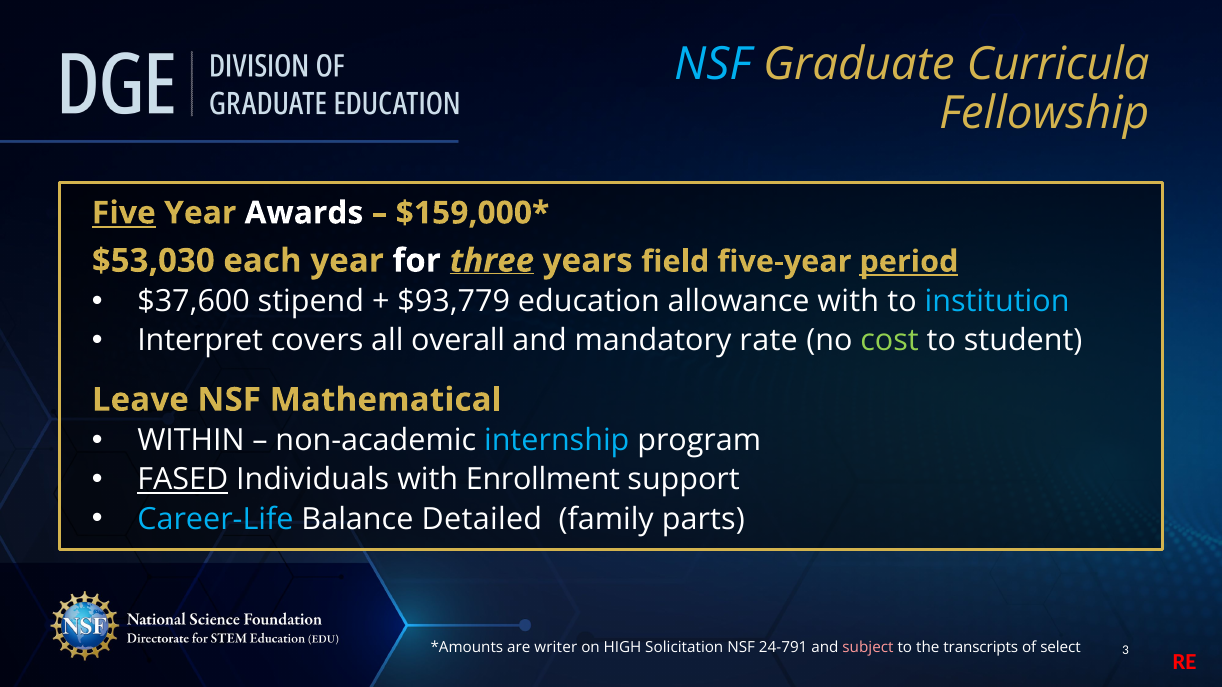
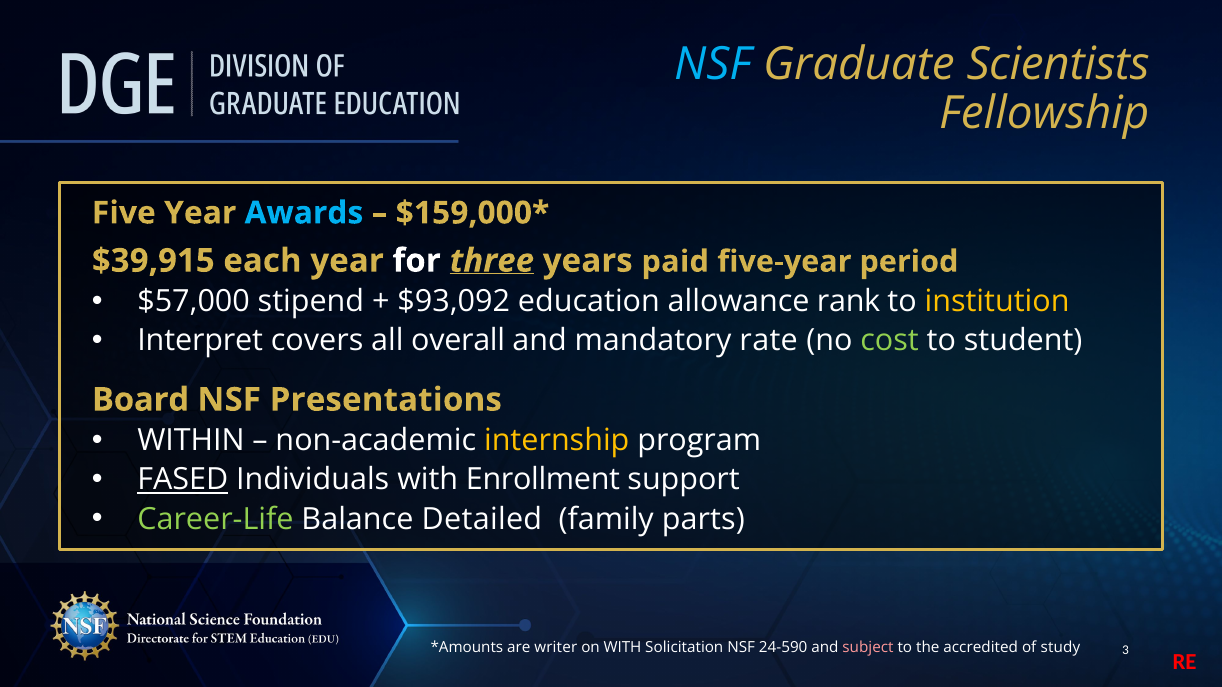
Curricula: Curricula -> Scientists
Five underline: present -> none
Awards colour: white -> light blue
$53,030: $53,030 -> $39,915
field: field -> paid
period underline: present -> none
$37,600: $37,600 -> $57,000
$93,779: $93,779 -> $93,092
allowance with: with -> rank
institution colour: light blue -> yellow
Leave: Leave -> Board
Mathematical: Mathematical -> Presentations
internship colour: light blue -> yellow
Career-Life colour: light blue -> light green
on HIGH: HIGH -> WITH
24-791: 24-791 -> 24-590
transcripts: transcripts -> accredited
select: select -> study
